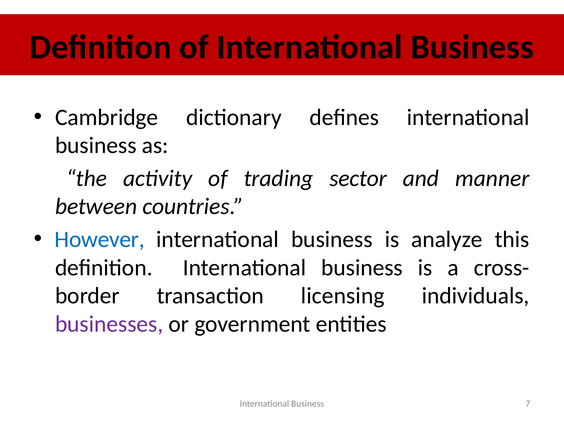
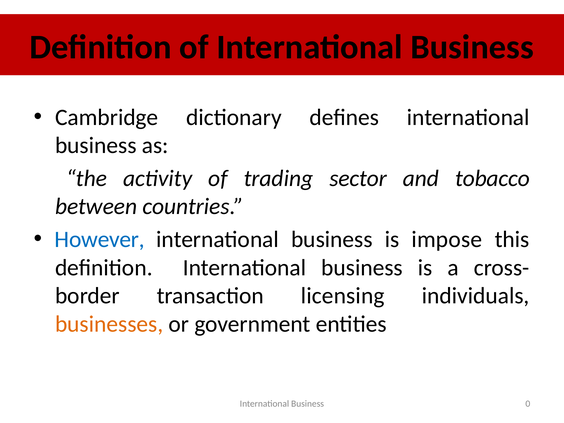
manner: manner -> tobacco
analyze: analyze -> impose
businesses colour: purple -> orange
7: 7 -> 0
